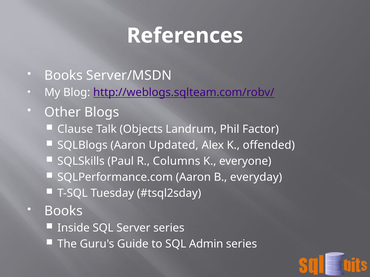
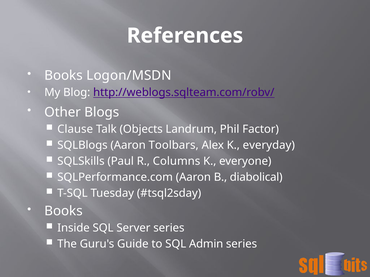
Server/MSDN: Server/MSDN -> Logon/MSDN
Updated: Updated -> Toolbars
offended: offended -> everyday
everyday: everyday -> diabolical
